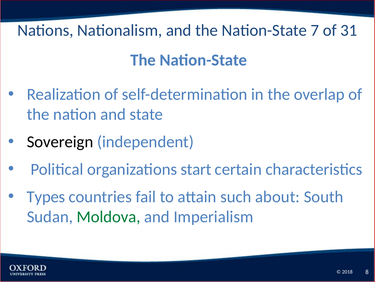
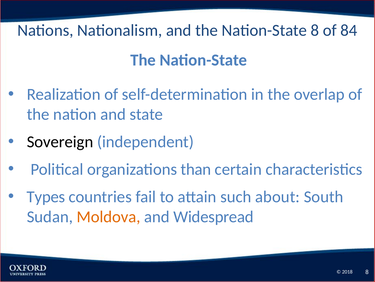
Nation-State 7: 7 -> 8
31: 31 -> 84
start: start -> than
Moldova colour: green -> orange
Imperialism: Imperialism -> Widespread
